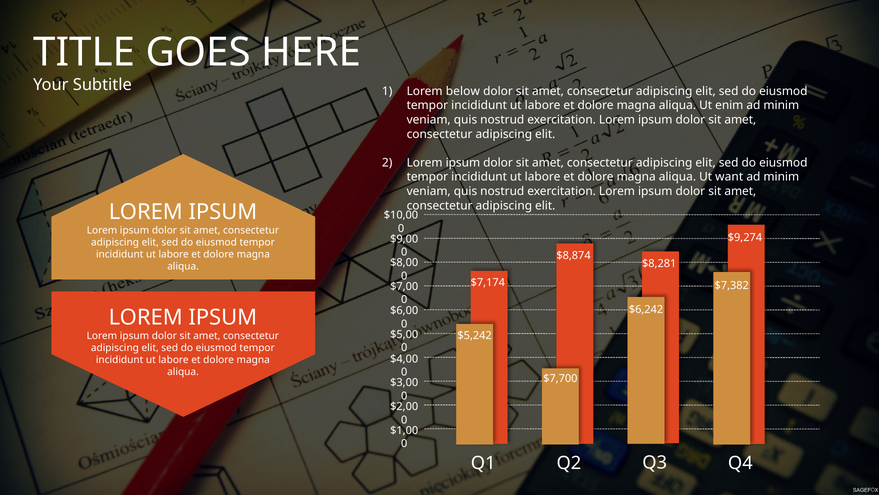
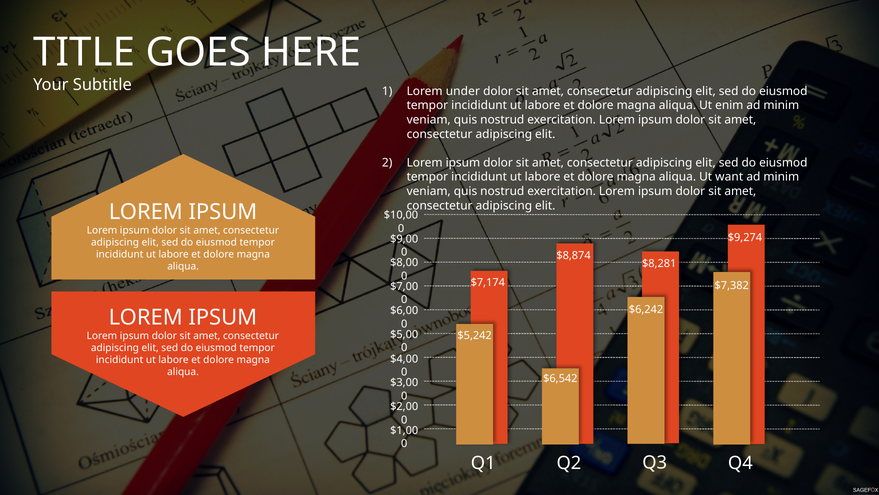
below: below -> under
$7,700: $7,700 -> $6,542
